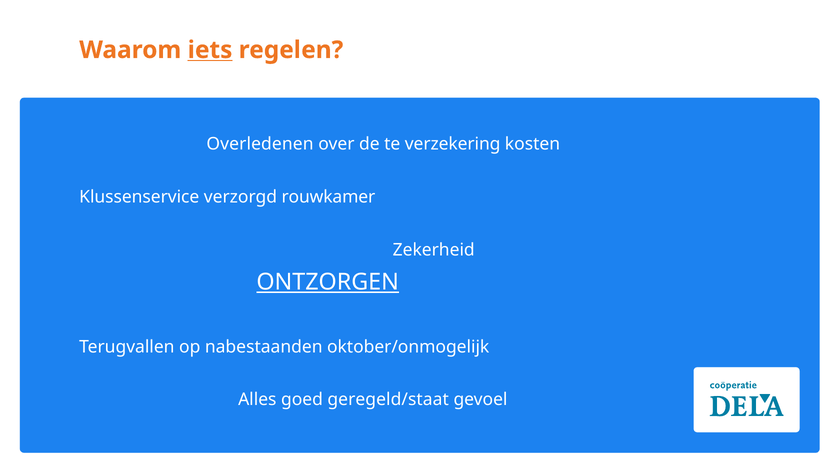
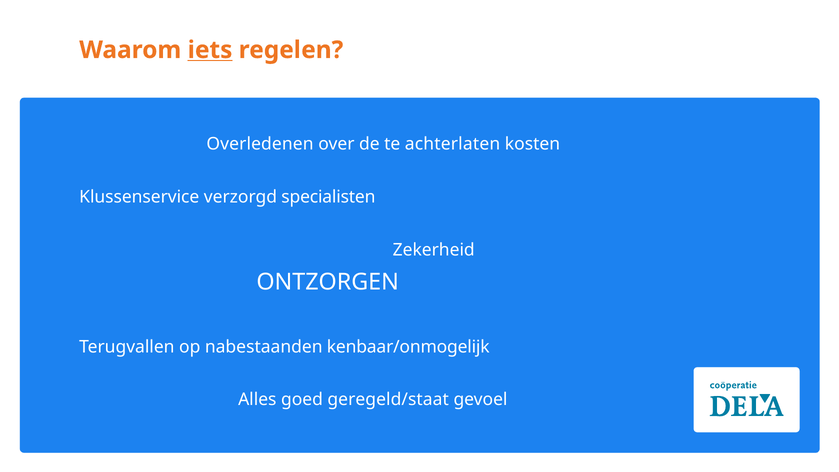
verzekering: verzekering -> achterlaten
rouwkamer: rouwkamer -> specialisten
ONTZORGEN underline: present -> none
oktober/onmogelijk: oktober/onmogelijk -> kenbaar/onmogelijk
